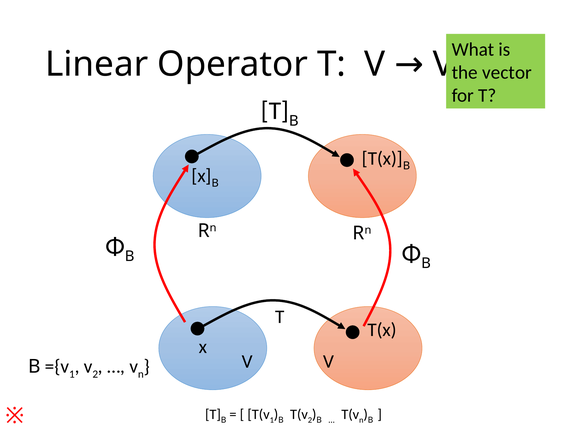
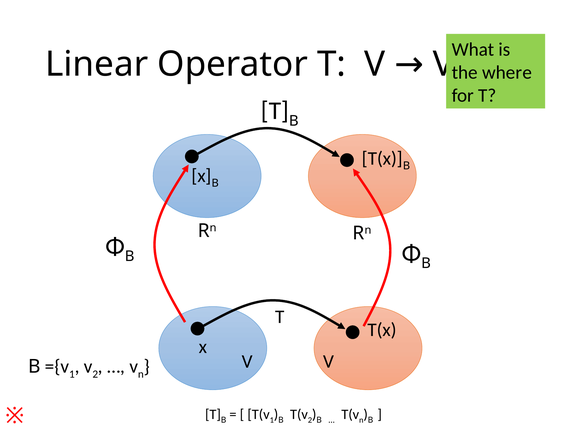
vector: vector -> where
